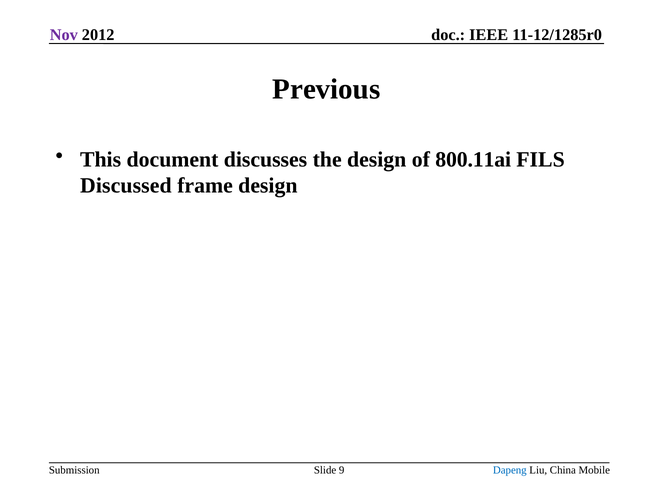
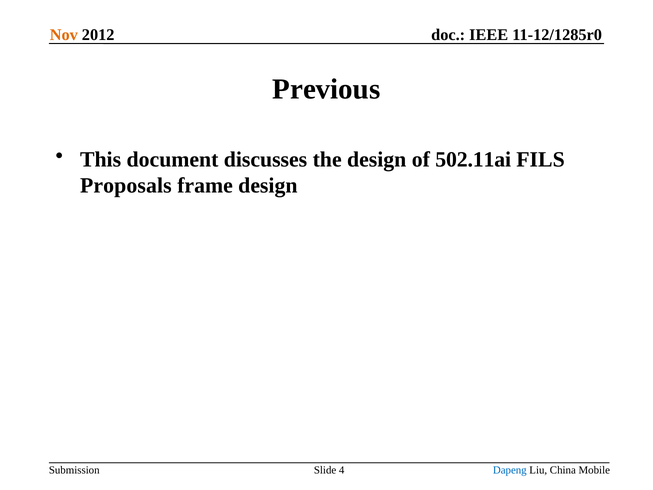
Nov colour: purple -> orange
800.11ai: 800.11ai -> 502.11ai
Discussed: Discussed -> Proposals
9: 9 -> 4
